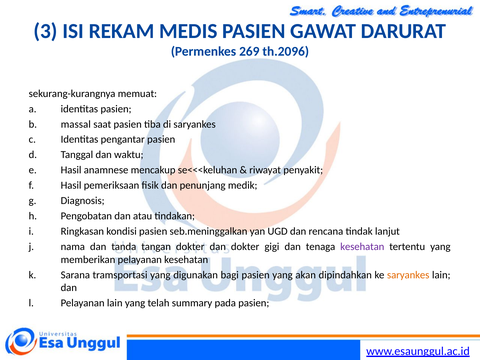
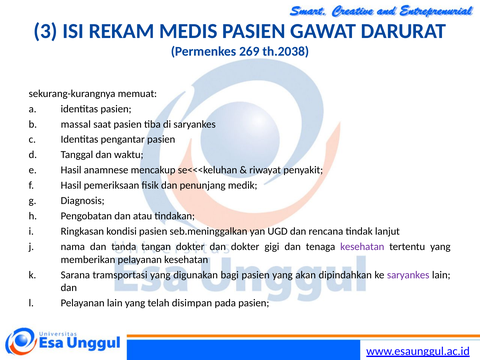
th.2096: th.2096 -> th.2038
saryankes at (408, 275) colour: orange -> purple
summary: summary -> disimpan
